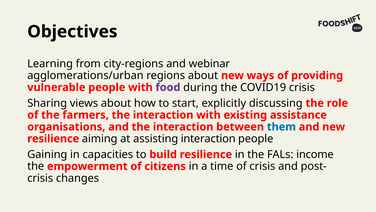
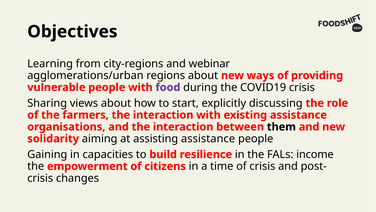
them colour: blue -> black
resilience at (53, 138): resilience -> solidarity
assisting interaction: interaction -> assistance
